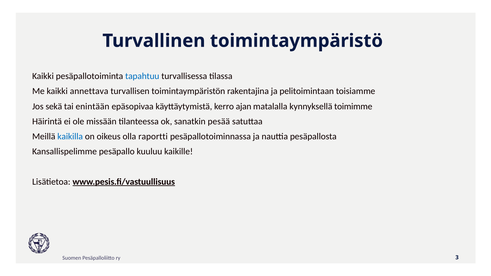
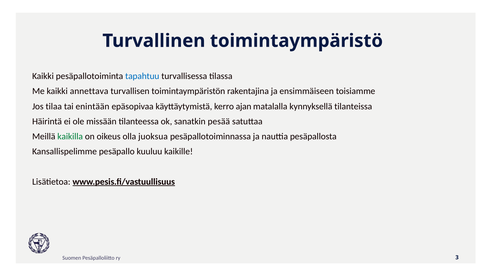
pelitoimintaan: pelitoimintaan -> ensimmäiseen
sekä: sekä -> tilaa
toimimme: toimimme -> tilanteissa
kaikilla colour: blue -> green
raportti: raportti -> juoksua
